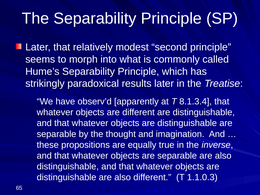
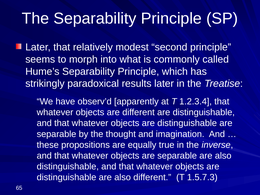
8.1.3.4: 8.1.3.4 -> 1.2.3.4
1.1.0.3: 1.1.0.3 -> 1.5.7.3
